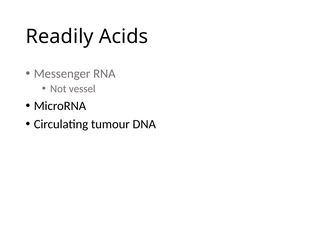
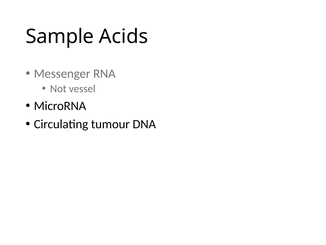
Readily: Readily -> Sample
